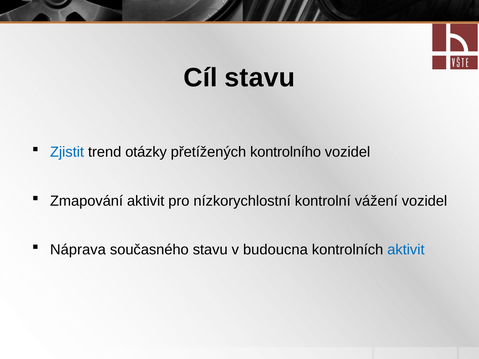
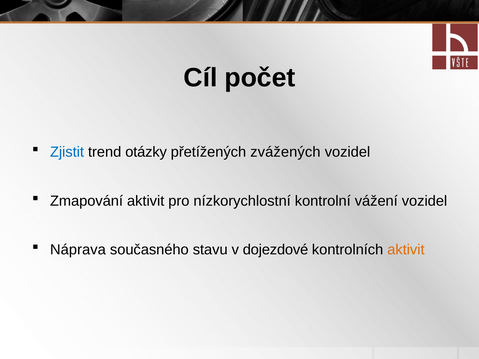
Cíl stavu: stavu -> počet
kontrolního: kontrolního -> zvážených
budoucna: budoucna -> dojezdové
aktivit at (406, 250) colour: blue -> orange
